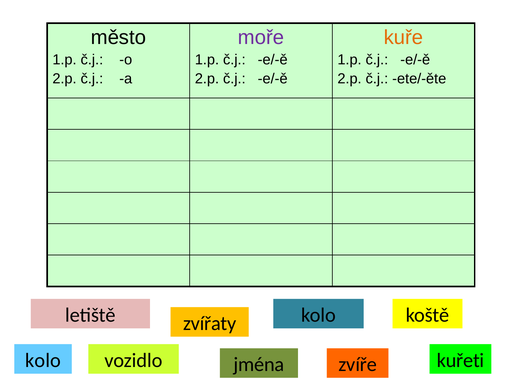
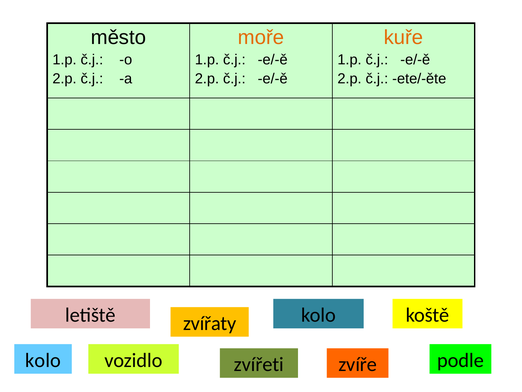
moře colour: purple -> orange
kuřeti: kuřeti -> podle
jména: jména -> zvířeti
